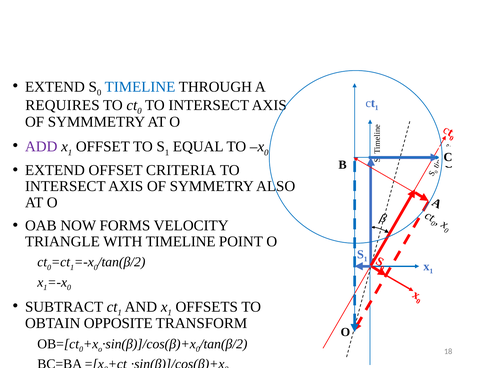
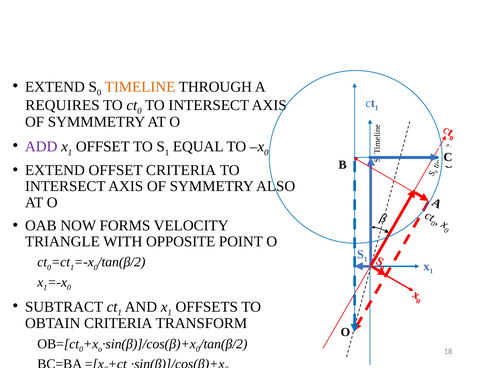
TIMELINE at (140, 87) colour: blue -> orange
WITH TIMELINE: TIMELINE -> OPPOSITE
OBTAIN OPPOSITE: OPPOSITE -> CRITERIA
